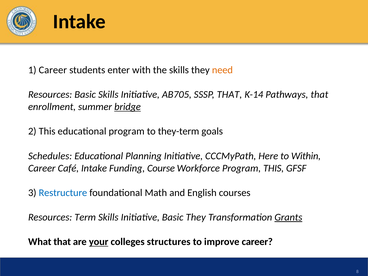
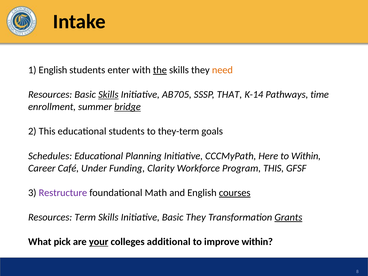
1 Career: Career -> English
the underline: none -> present
Skills at (108, 95) underline: none -> present
Pathways that: that -> time
educational program: program -> students
Café Intake: Intake -> Under
Course: Course -> Clarity
Restructure colour: blue -> purple
courses underline: none -> present
What that: that -> pick
structures: structures -> additional
improve career: career -> within
